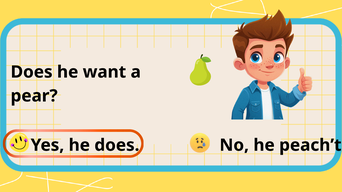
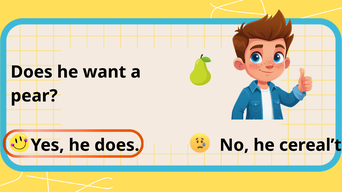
peach’t: peach’t -> cereal’t
